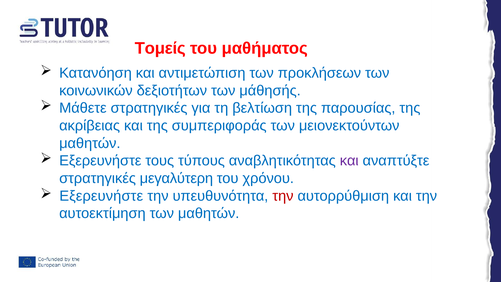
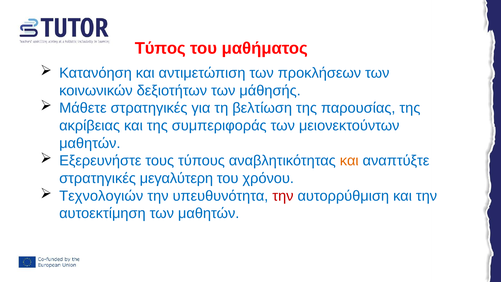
Τομείς: Τομείς -> Τύπος
και at (349, 161) colour: purple -> orange
Εξερευνήστε at (101, 196): Εξερευνήστε -> Τεχνολογιών
